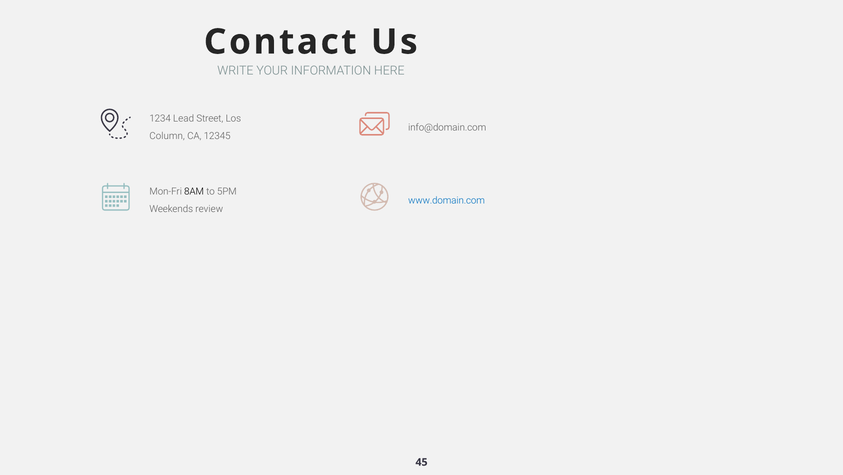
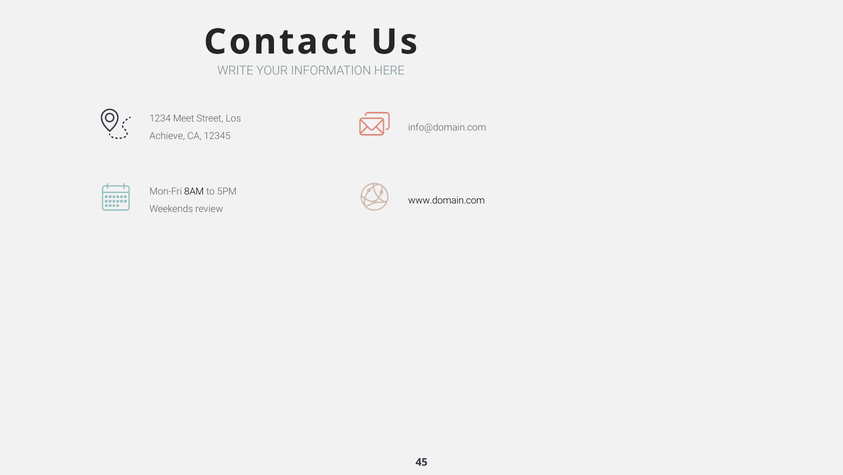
Lead: Lead -> Meet
Column: Column -> Achieve
www.domain.com colour: blue -> black
